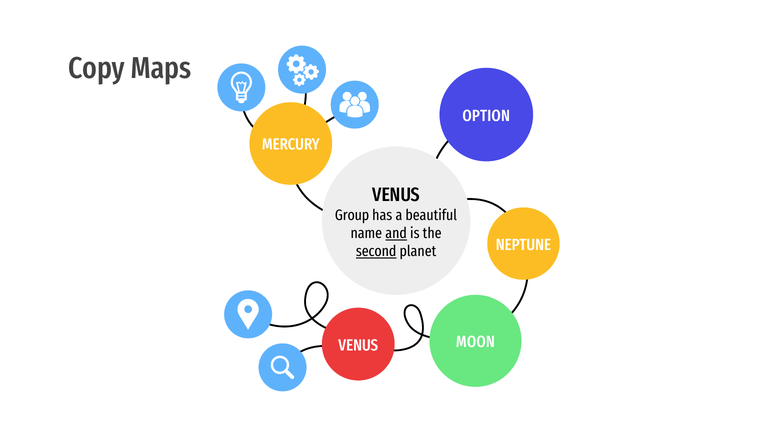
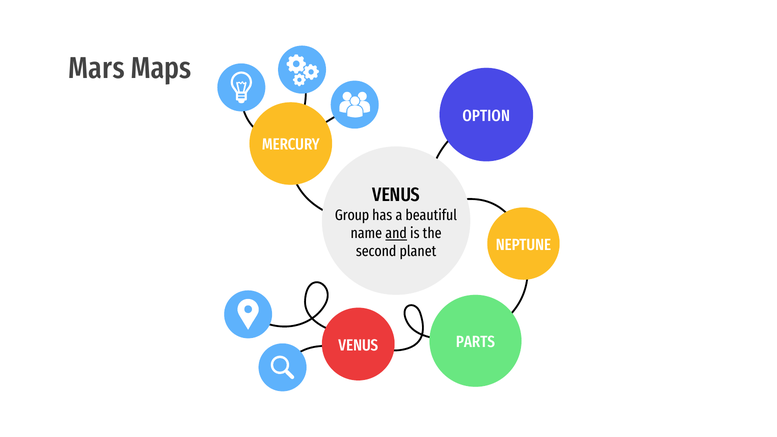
Copy: Copy -> Mars
second underline: present -> none
MOON: MOON -> PARTS
